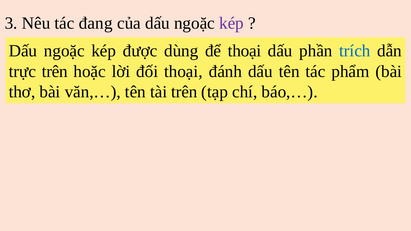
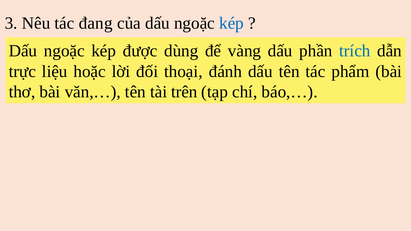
kép at (231, 23) colour: purple -> blue
để thoại: thoại -> vàng
trực trên: trên -> liệu
